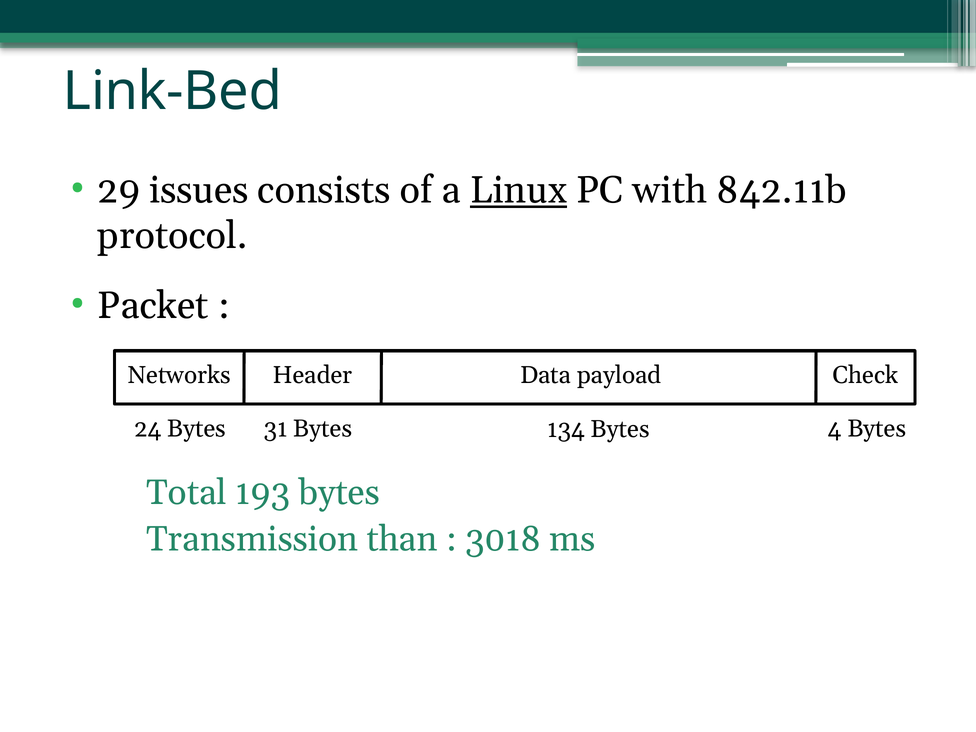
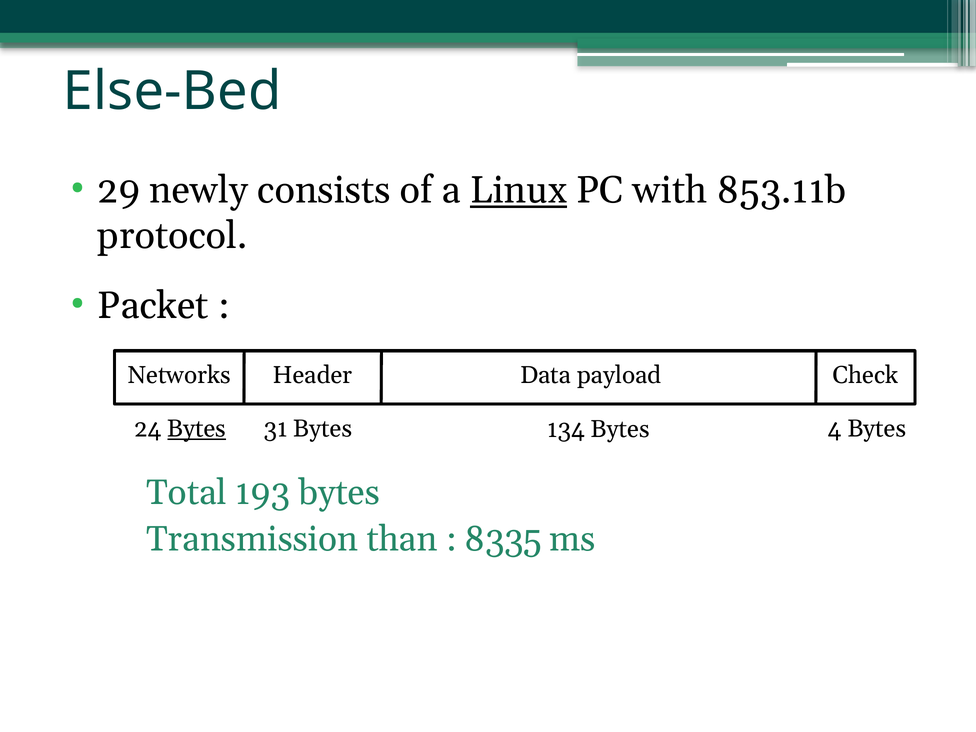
Link-Bed: Link-Bed -> Else-Bed
issues: issues -> newly
842.11b: 842.11b -> 853.11b
Bytes at (197, 429) underline: none -> present
3018: 3018 -> 8335
